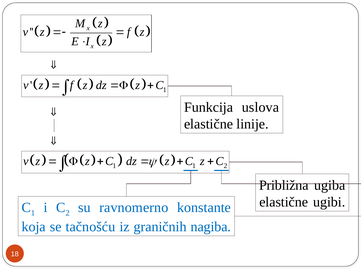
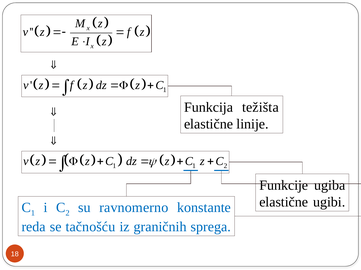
uslova: uslova -> težišta
Približna: Približna -> Funkcije
koja: koja -> reda
nagiba: nagiba -> sprega
